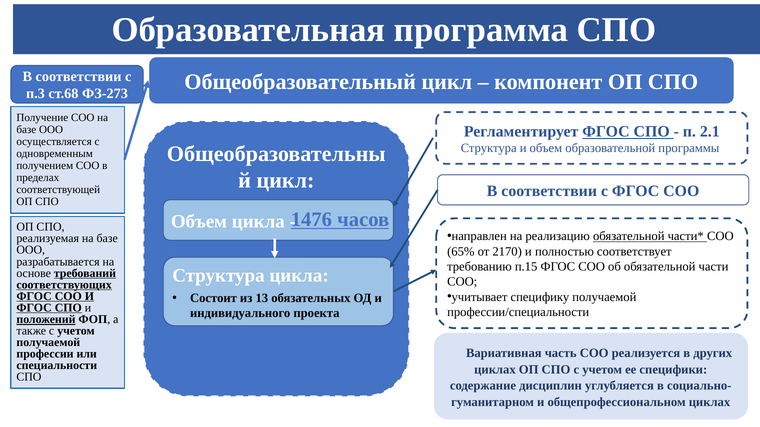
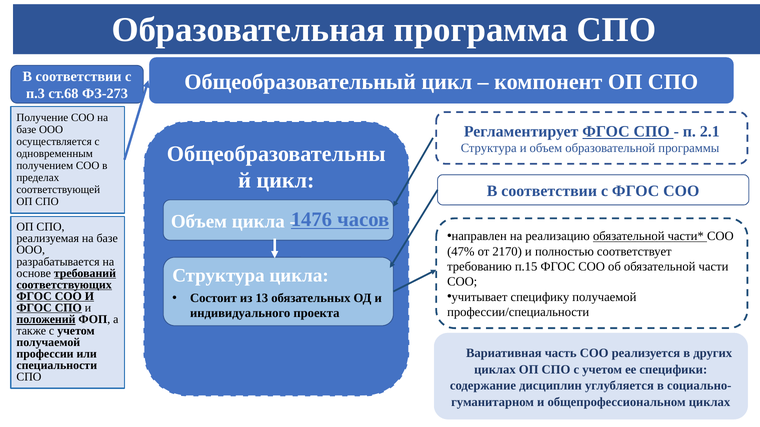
65%: 65% -> 47%
